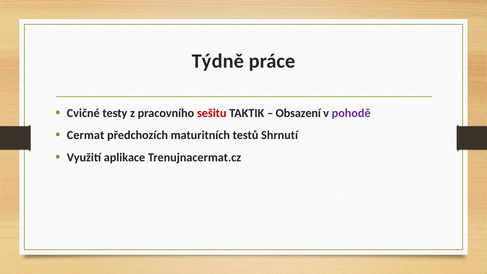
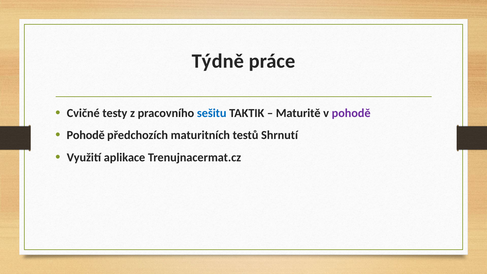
sešitu colour: red -> blue
Obsazení: Obsazení -> Maturitě
Cermat at (86, 135): Cermat -> Pohodě
